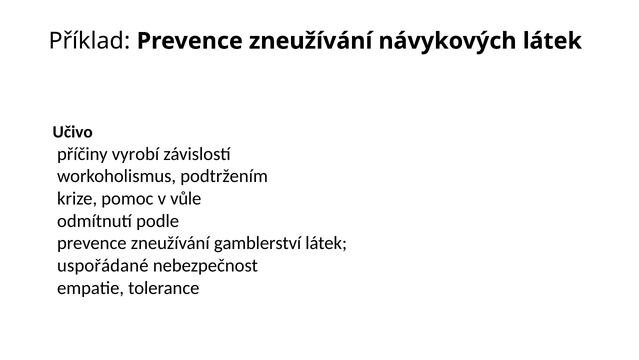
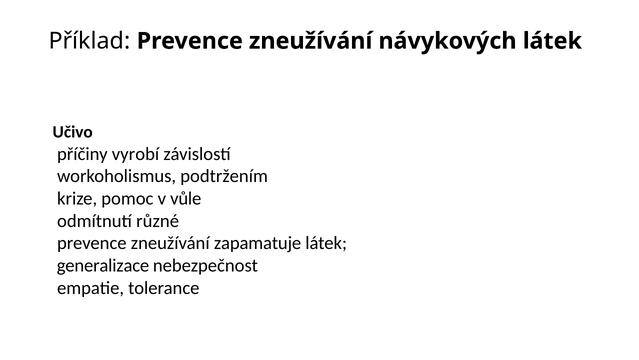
podle: podle -> různé
gamblerství: gamblerství -> zapamatuje
uspořádané: uspořádané -> generalizace
